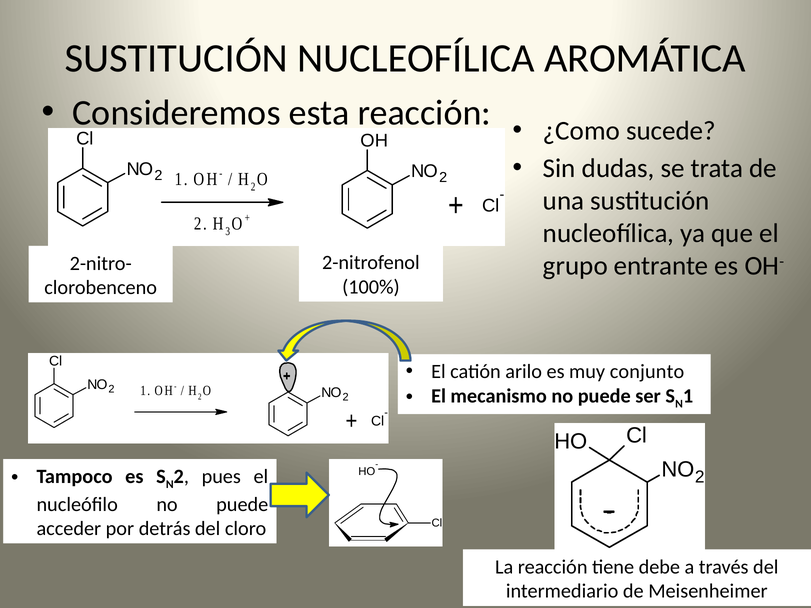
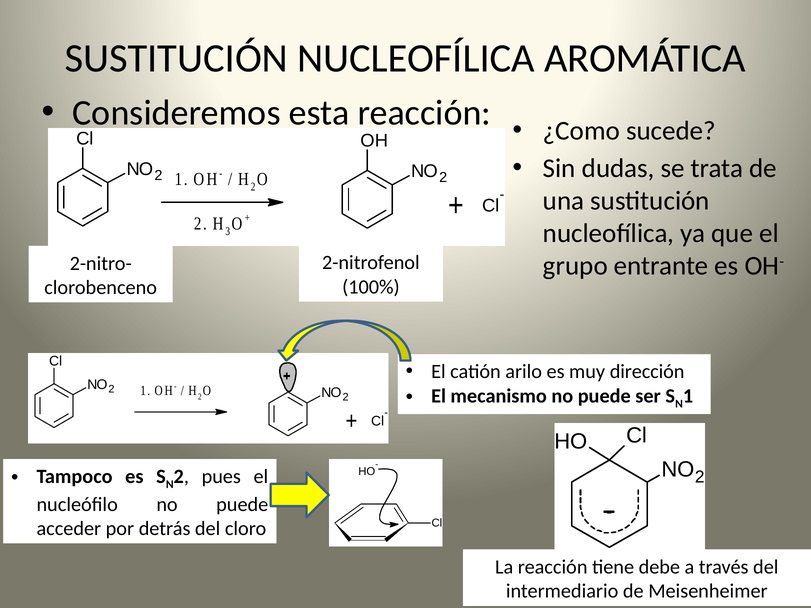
conjunto: conjunto -> dirección
